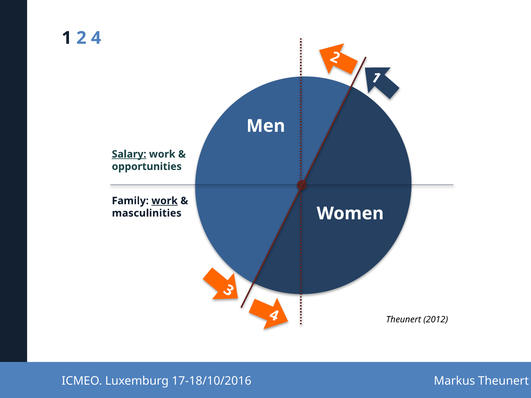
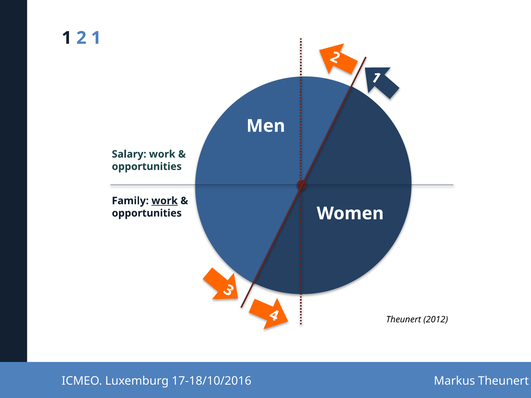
4 at (96, 38): 4 -> 1
Salary underline: present -> none
masculinities at (147, 213): masculinities -> opportunities
